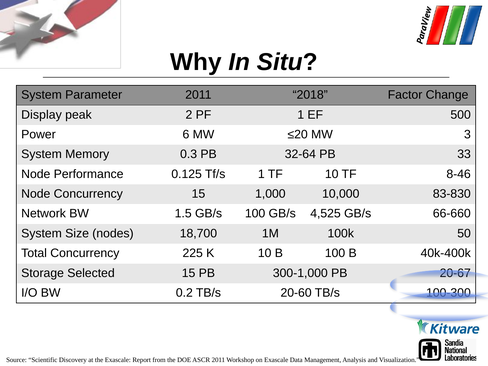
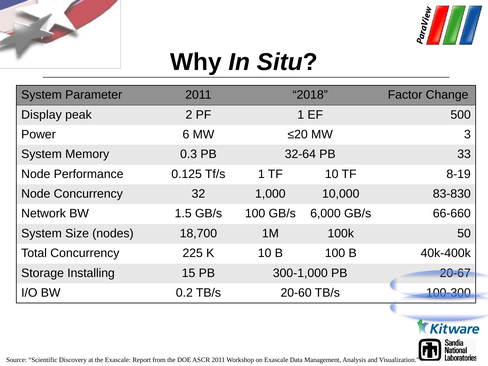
8-46: 8-46 -> 8-19
Concurrency 15: 15 -> 32
4,525: 4,525 -> 6,000
Selected: Selected -> Installing
